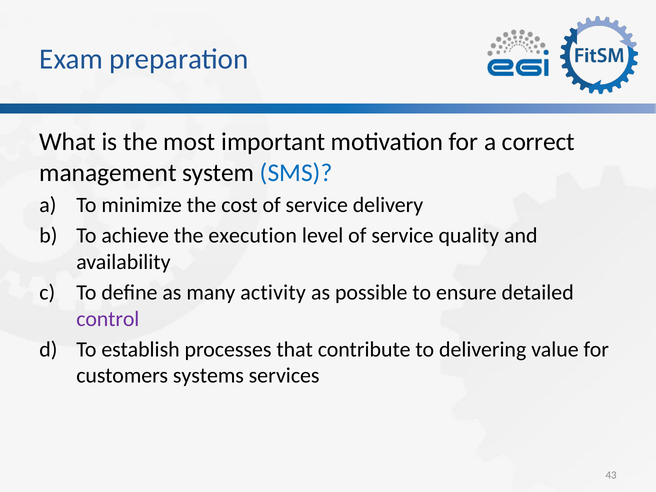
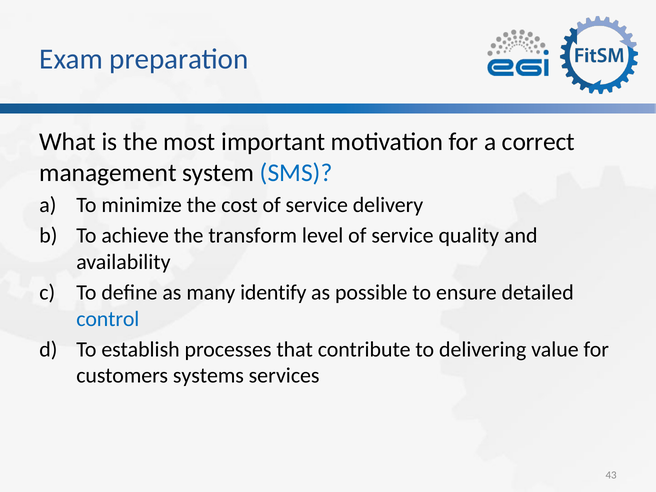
execution: execution -> transform
activity: activity -> identify
control colour: purple -> blue
